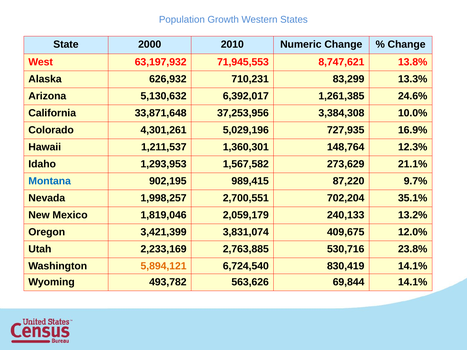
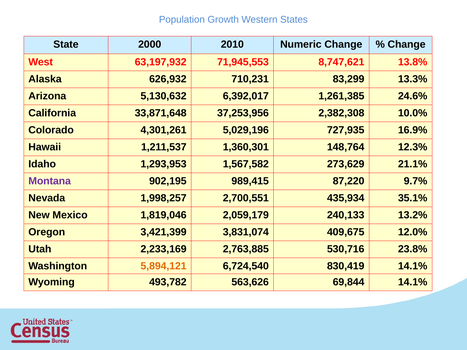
3,384,308: 3,384,308 -> 2,382,308
Montana colour: blue -> purple
702,204: 702,204 -> 435,934
